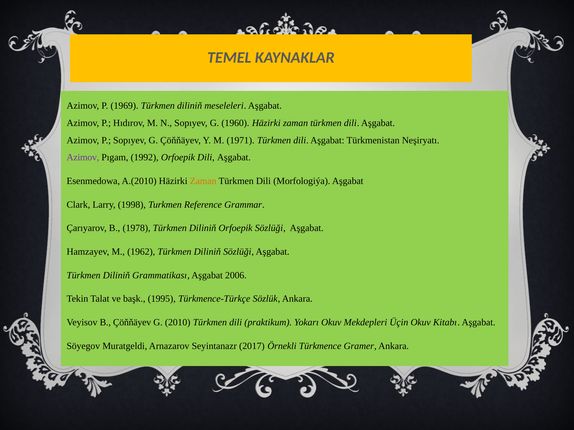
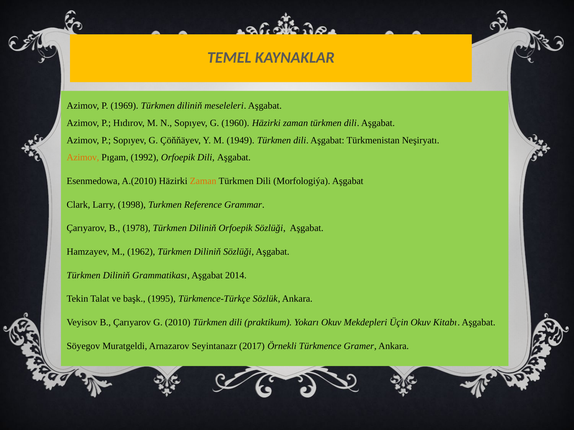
1971: 1971 -> 1949
Azimov at (83, 158) colour: purple -> orange
2006: 2006 -> 2014
B Çöňňäyev: Çöňňäyev -> Çarıyarov
